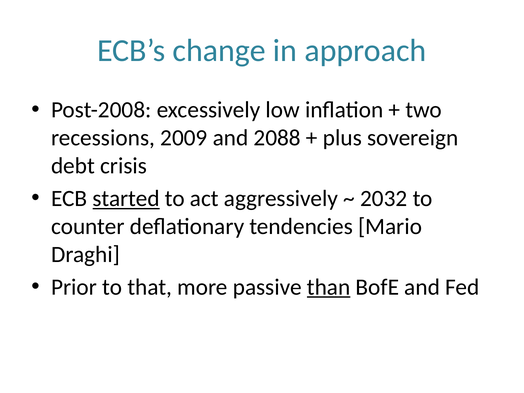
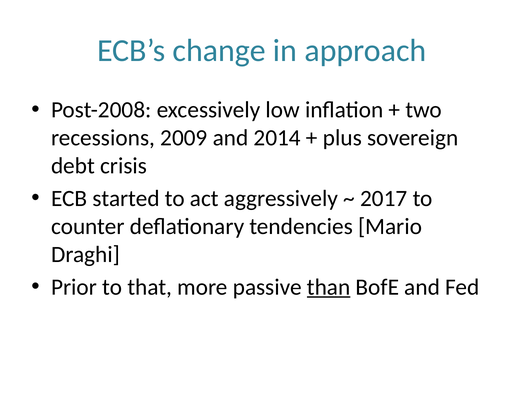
2088: 2088 -> 2014
started underline: present -> none
2032: 2032 -> 2017
